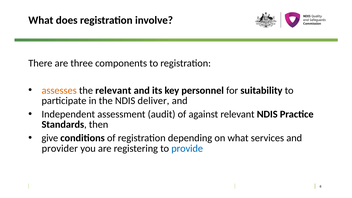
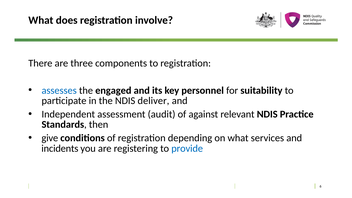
assesses colour: orange -> blue
the relevant: relevant -> engaged
provider: provider -> incidents
